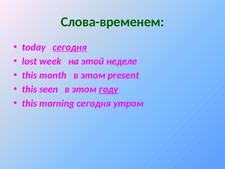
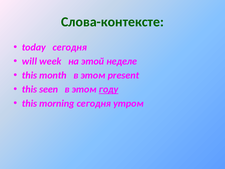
Слова-временем: Слова-временем -> Слова-контексте
сегодня at (70, 47) underline: present -> none
lost: lost -> will
